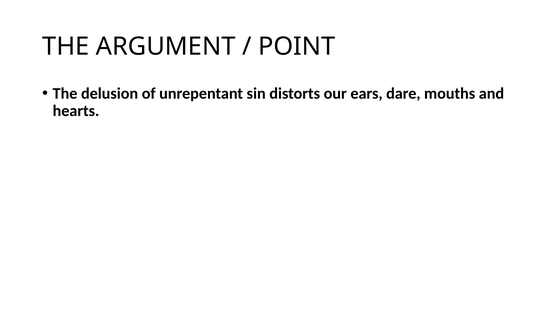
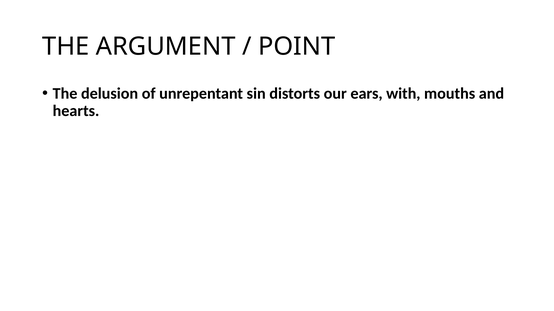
dare: dare -> with
